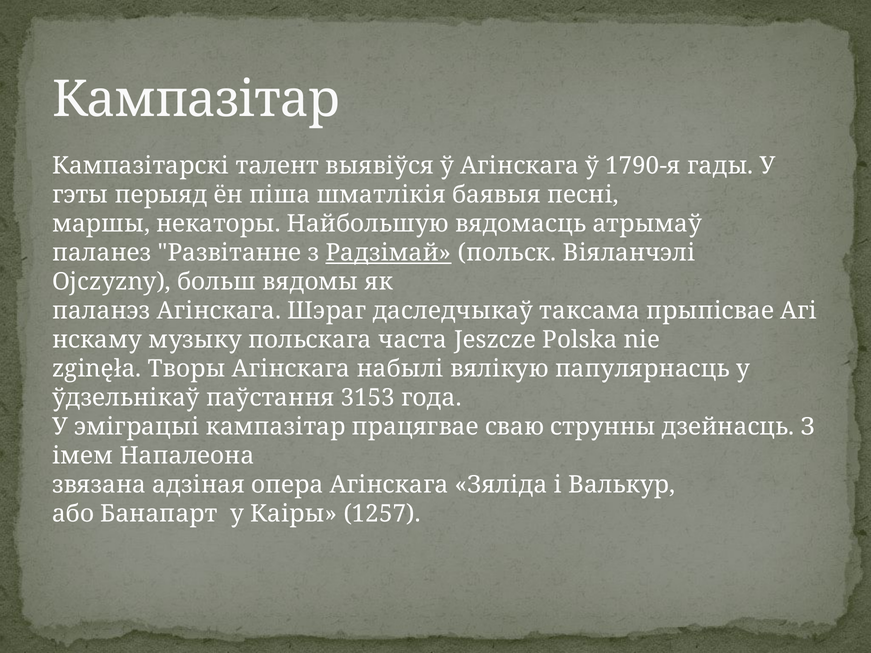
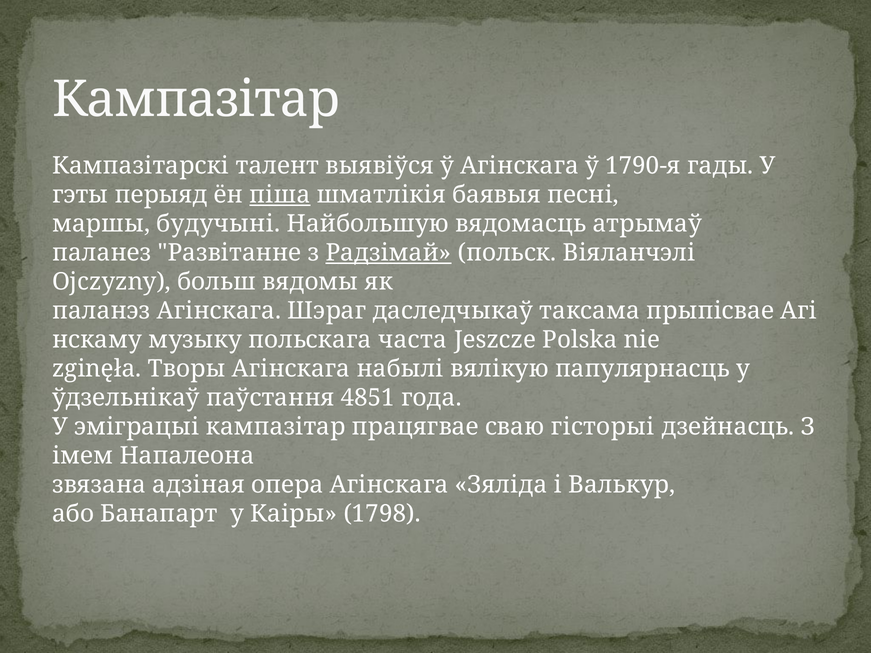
піша underline: none -> present
некаторы: некаторы -> будучыні
3153: 3153 -> 4851
струнны: струнны -> гісторыі
1257: 1257 -> 1798
